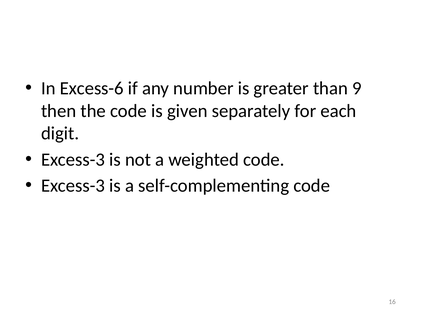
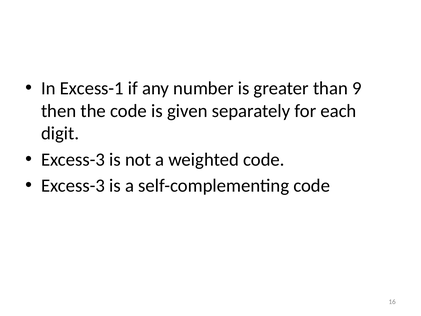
Excess-6: Excess-6 -> Excess-1
